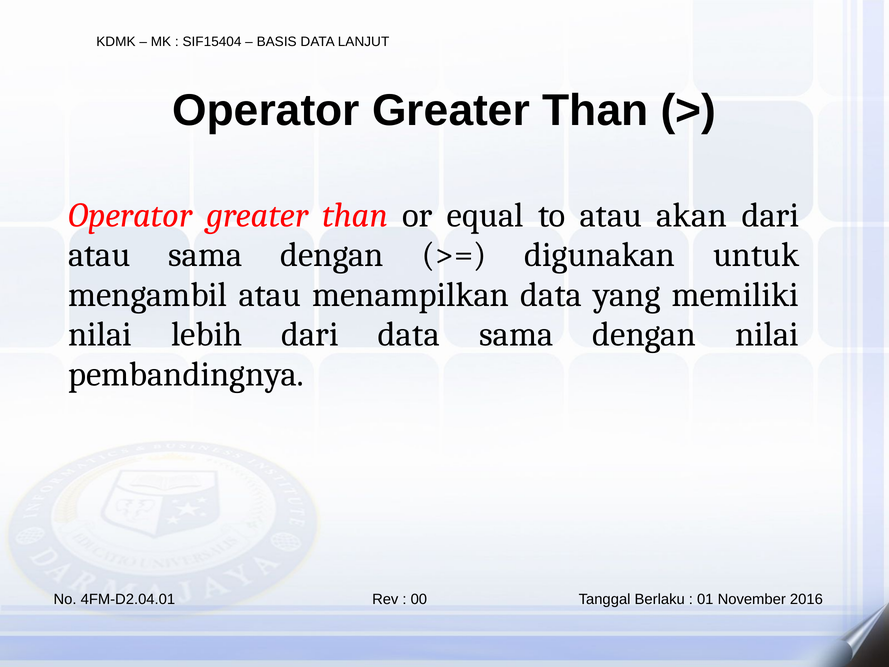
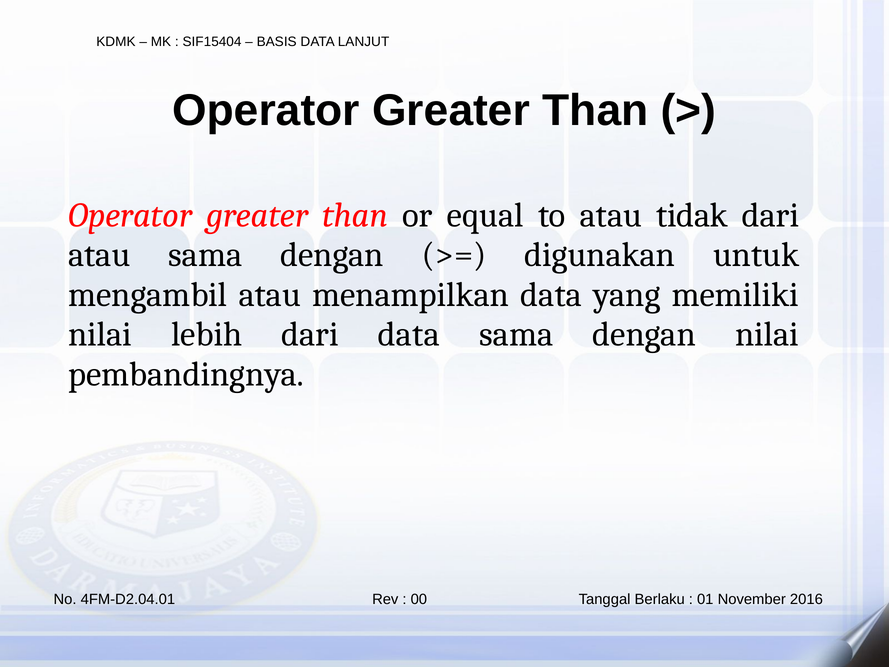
akan: akan -> tidak
